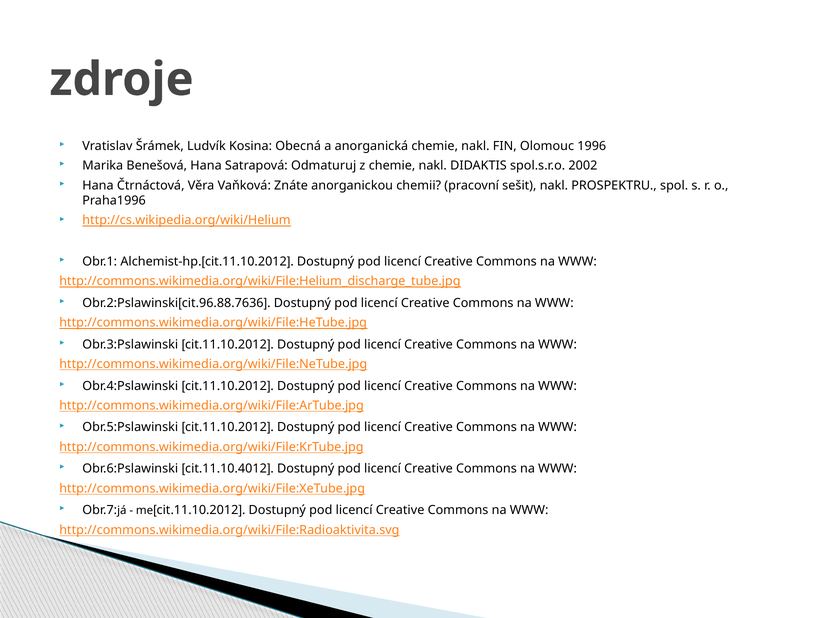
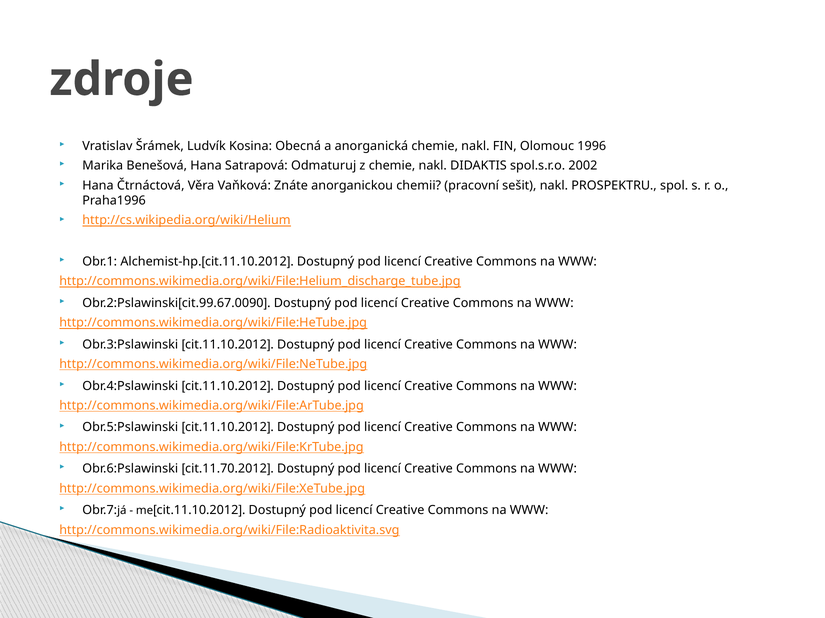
cit.96.88.7636: cit.96.88.7636 -> cit.99.67.0090
cit.11.10.4012: cit.11.10.4012 -> cit.11.70.2012
